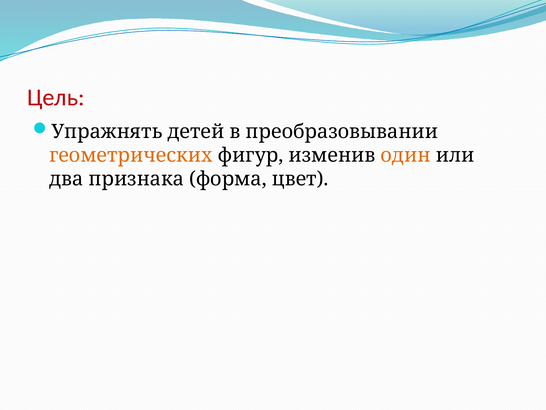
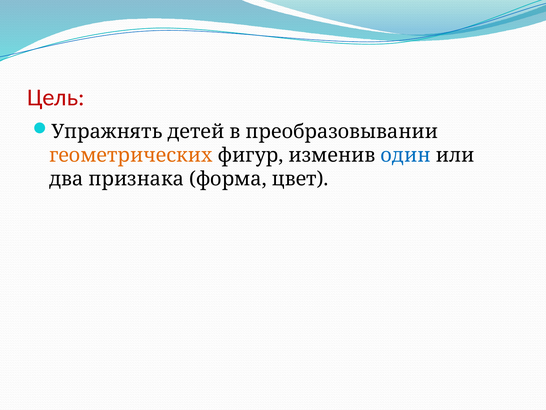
один colour: orange -> blue
